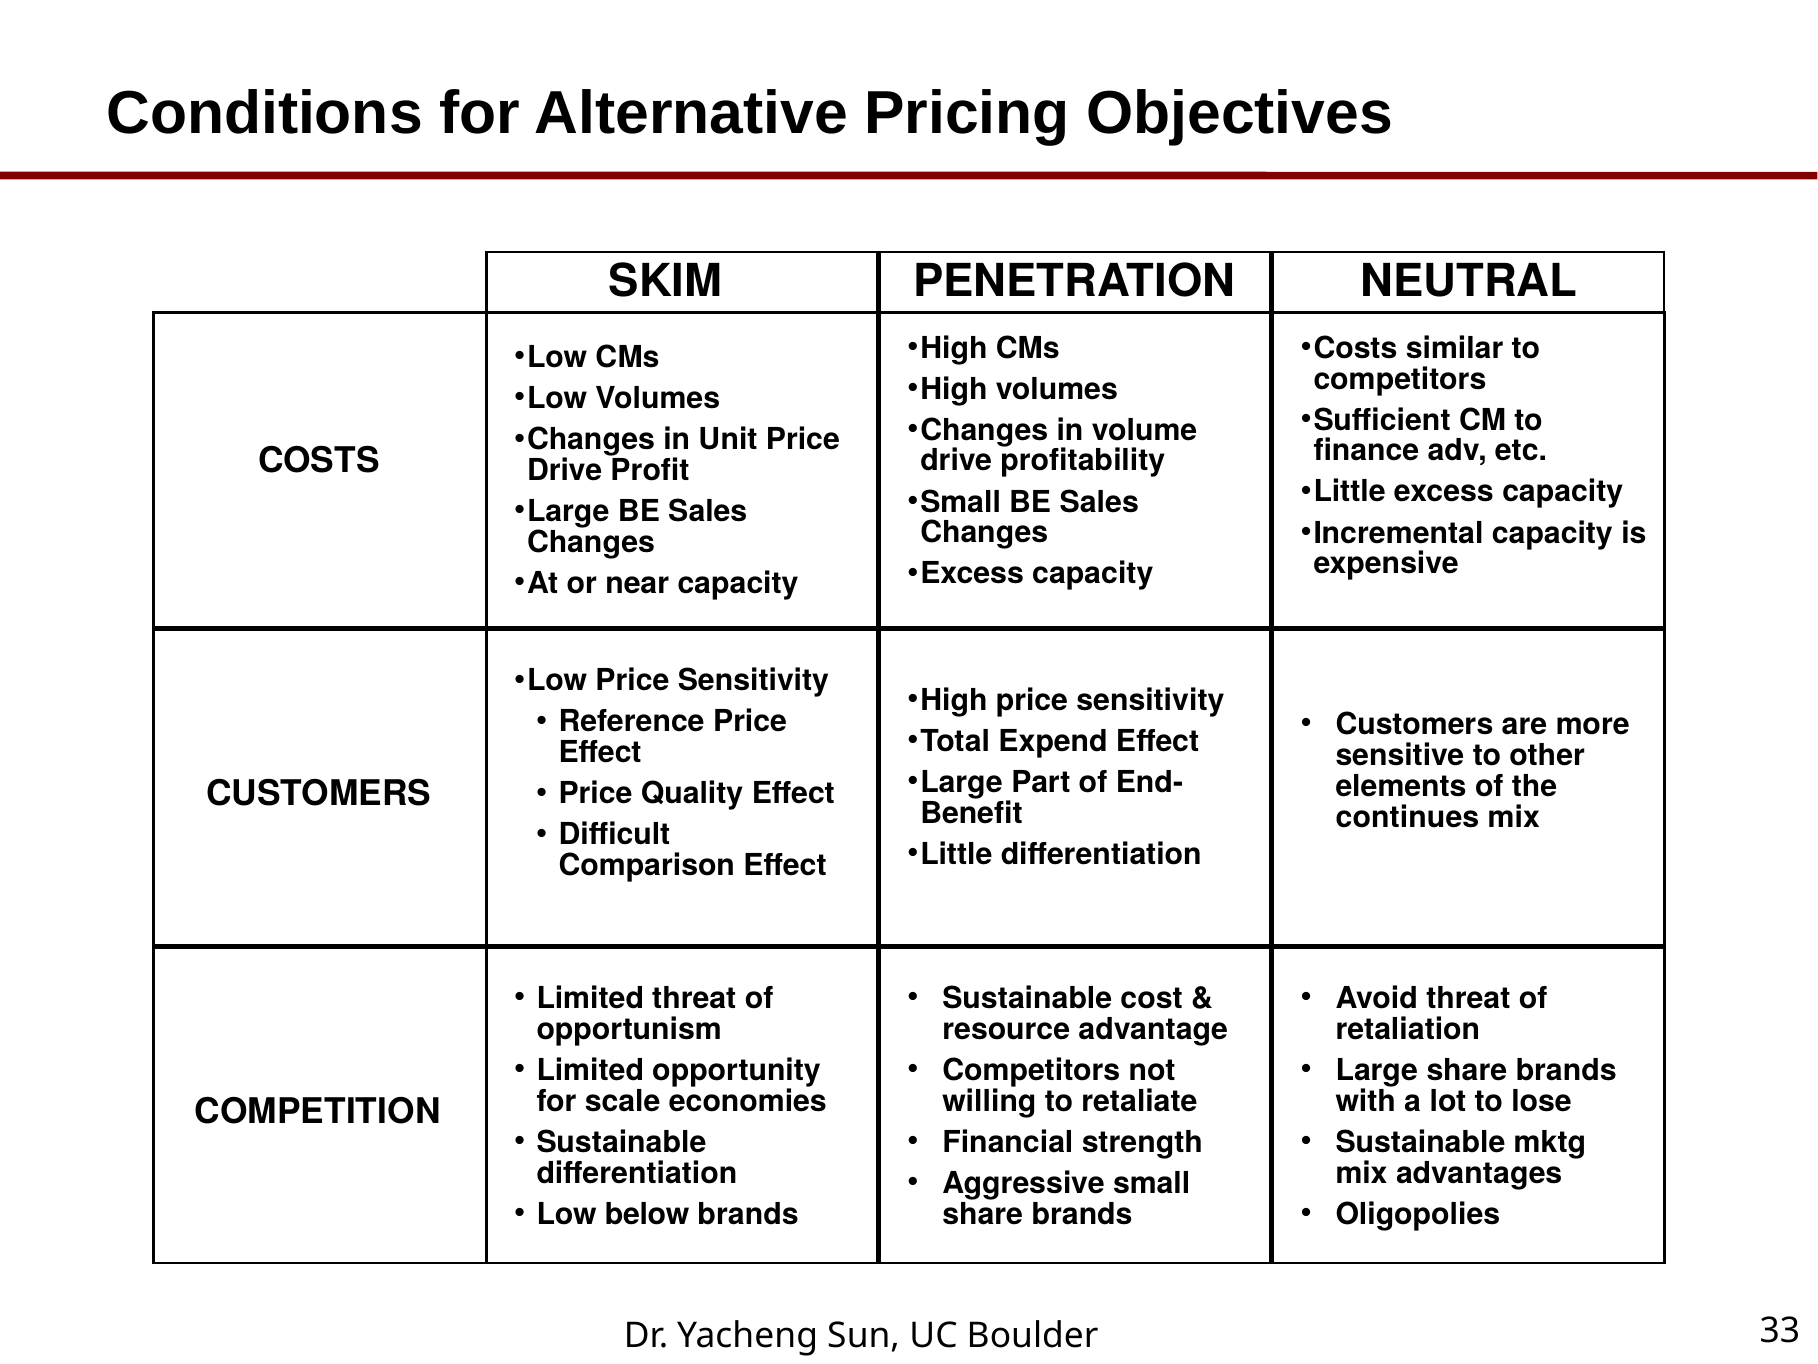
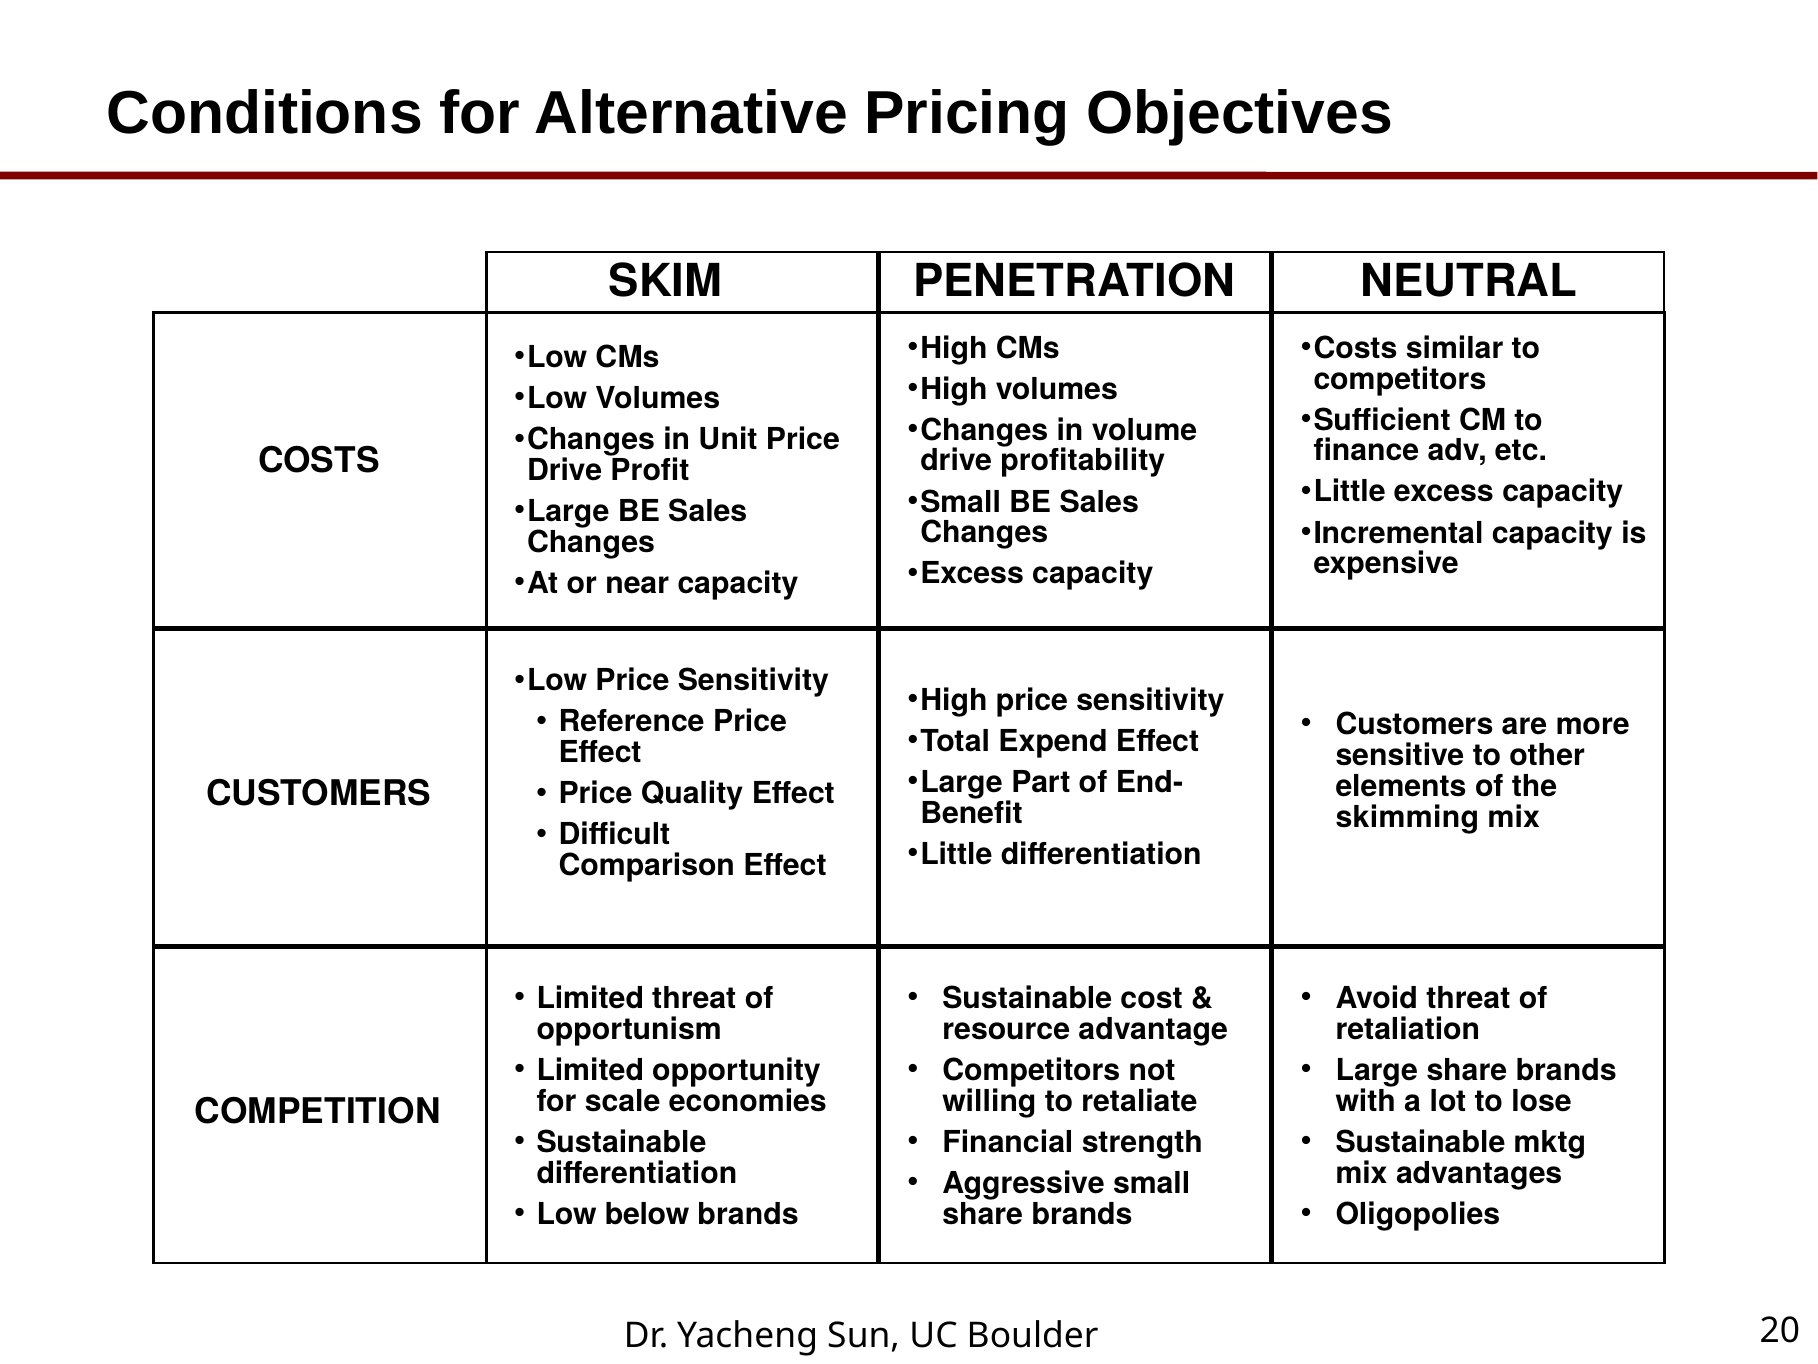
continues: continues -> skimming
33: 33 -> 20
